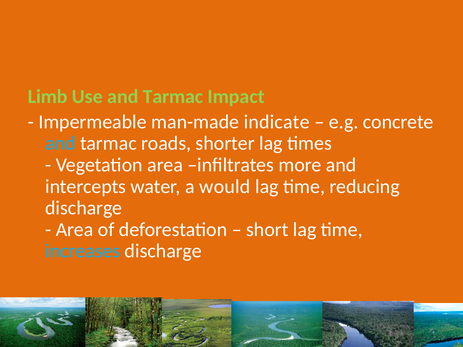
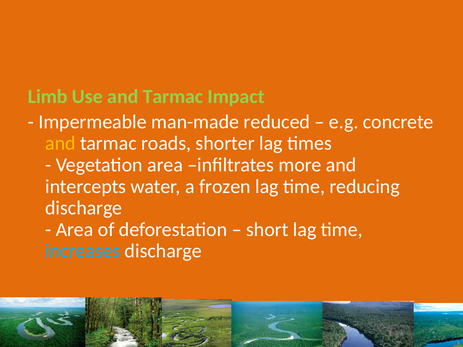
indicate: indicate -> reduced
and at (60, 143) colour: light blue -> yellow
would: would -> frozen
